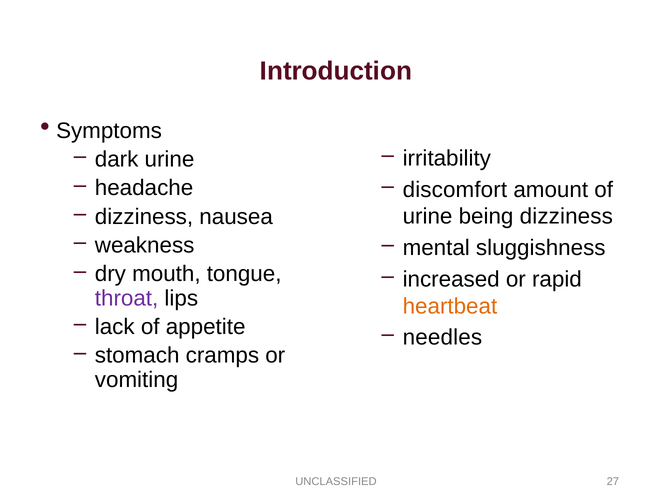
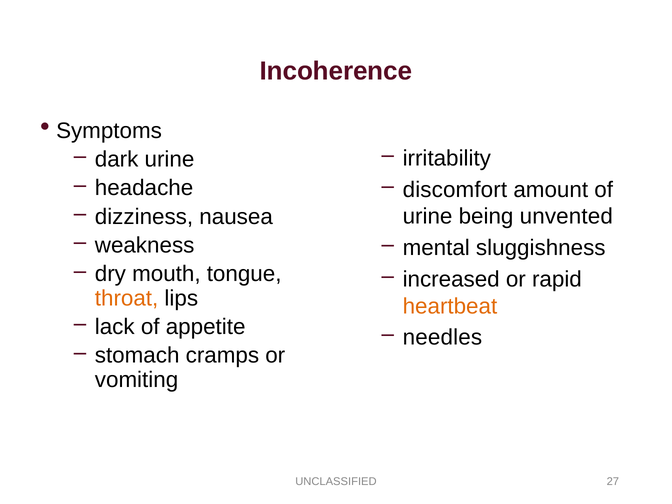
Introduction: Introduction -> Incoherence
being dizziness: dizziness -> unvented
throat colour: purple -> orange
